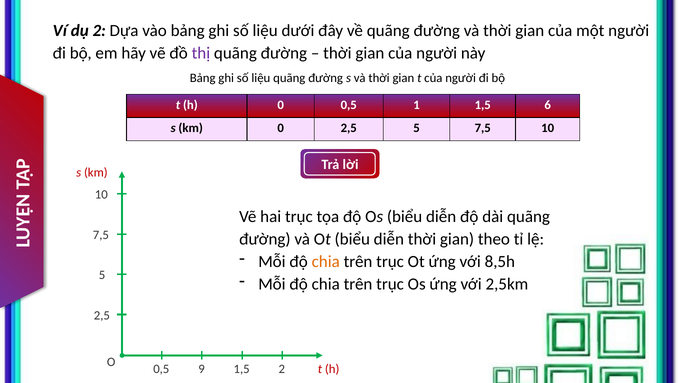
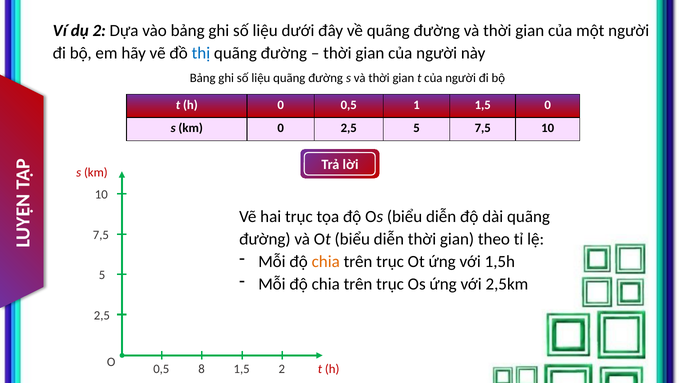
thị colour: purple -> blue
1,5 6: 6 -> 0
8,5h: 8,5h -> 1,5h
9: 9 -> 8
